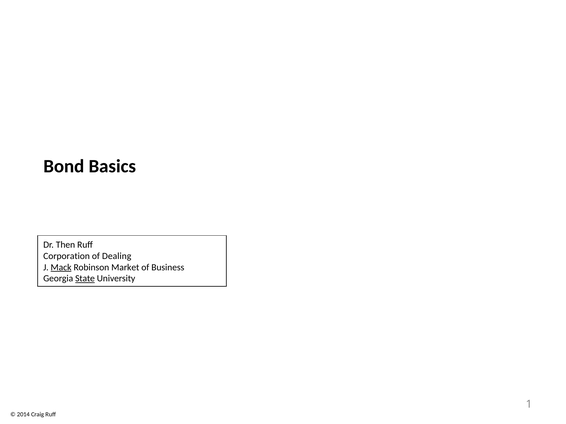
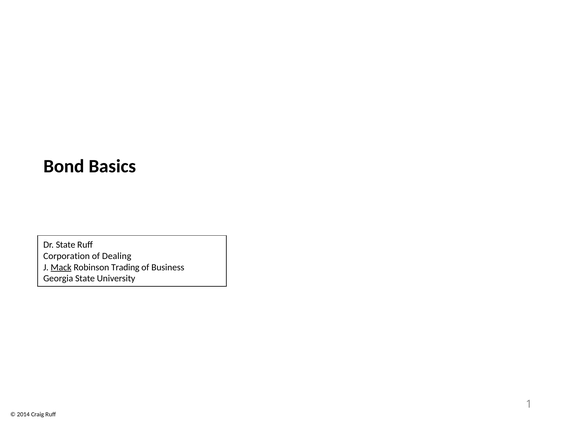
Dr Then: Then -> State
Market: Market -> Trading
State at (85, 279) underline: present -> none
